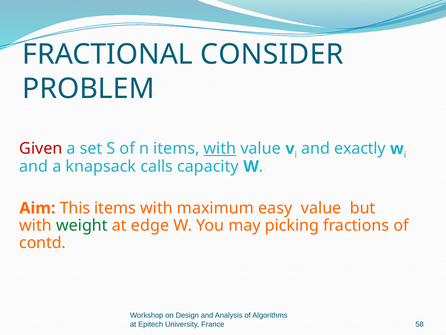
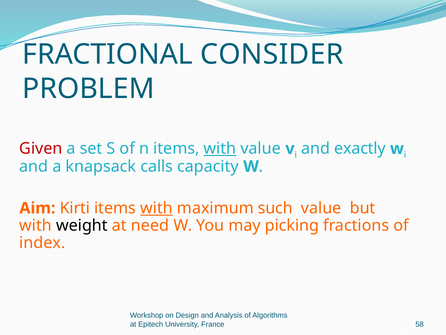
This: This -> Kirti
with at (156, 208) underline: none -> present
easy: easy -> such
weight colour: green -> black
edge: edge -> need
contd: contd -> index
